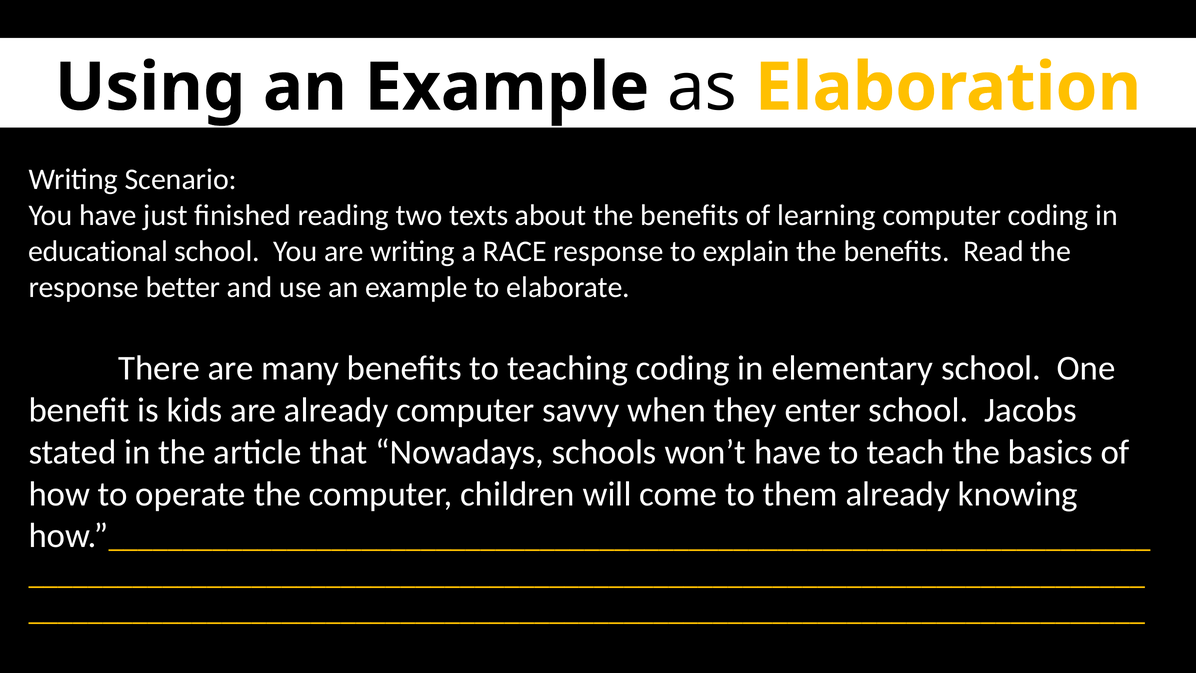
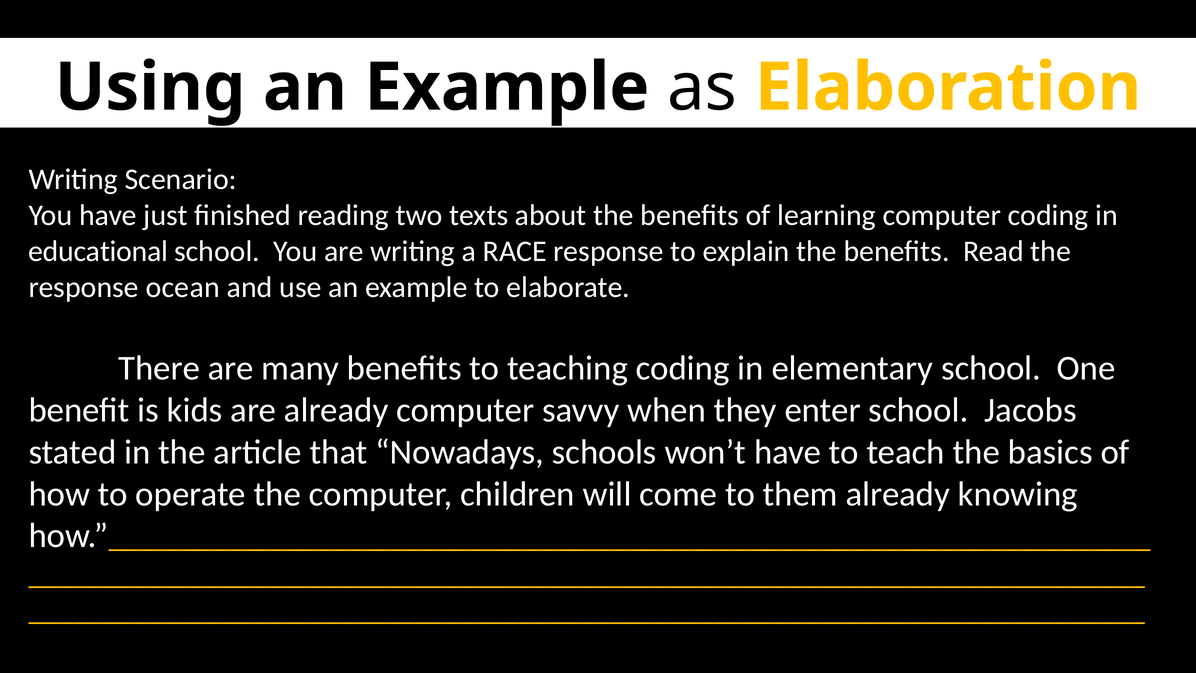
better: better -> ocean
